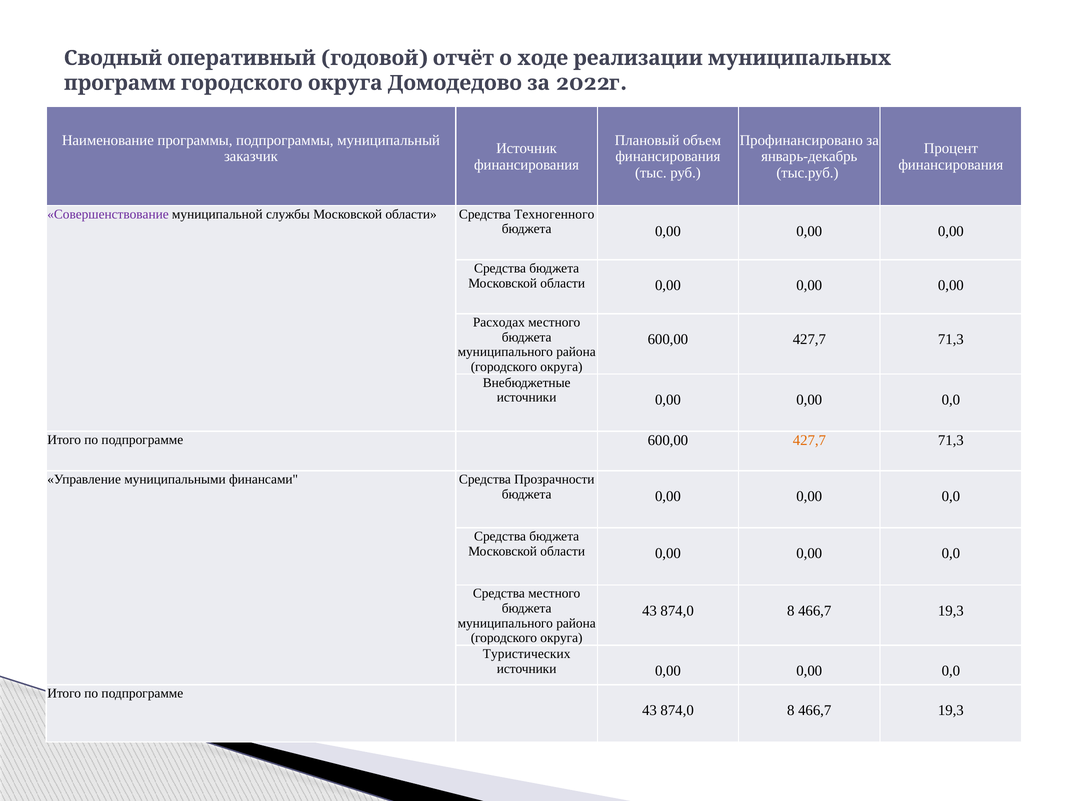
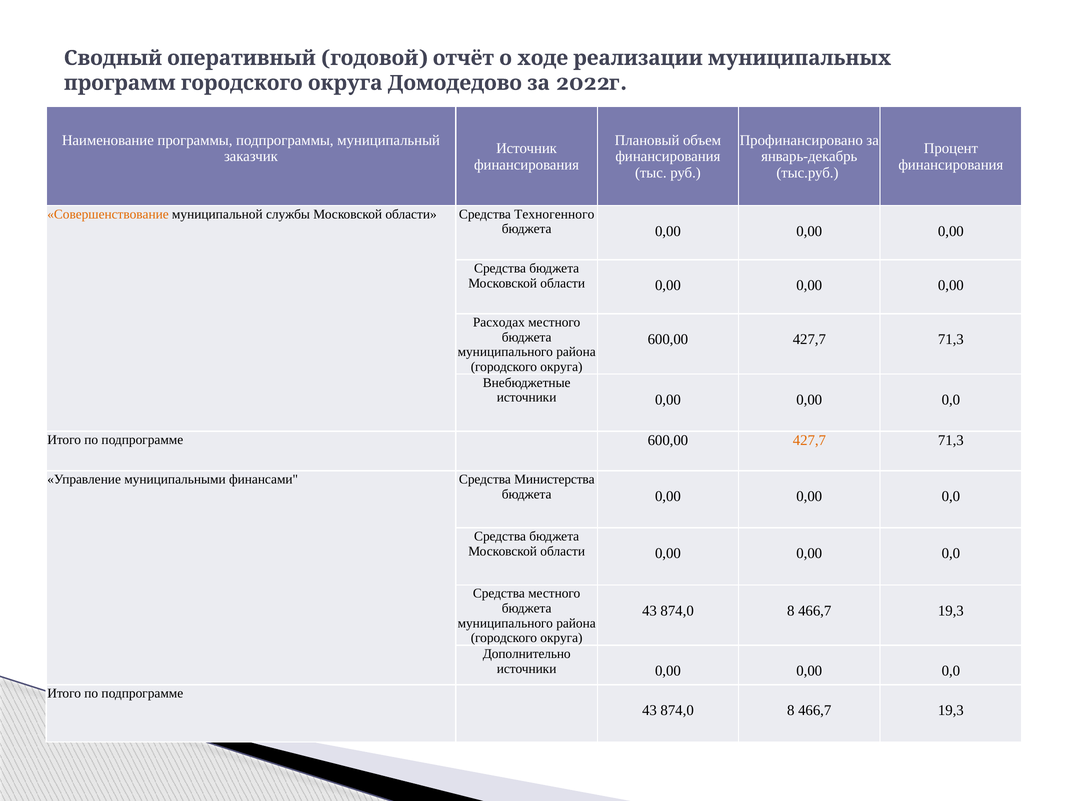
Совершенствование colour: purple -> orange
Прозрачности: Прозрачности -> Министерства
Туристических: Туристических -> Дополнительно
